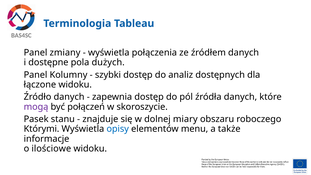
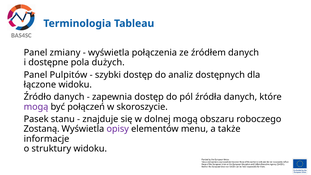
Kolumny: Kolumny -> Pulpitów
dolnej miary: miary -> mogą
Którymi: Którymi -> Zostaną
opisy colour: blue -> purple
ilościowe: ilościowe -> struktury
